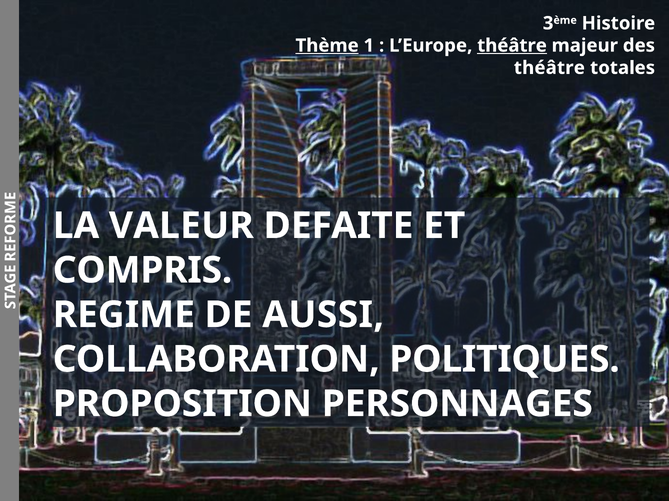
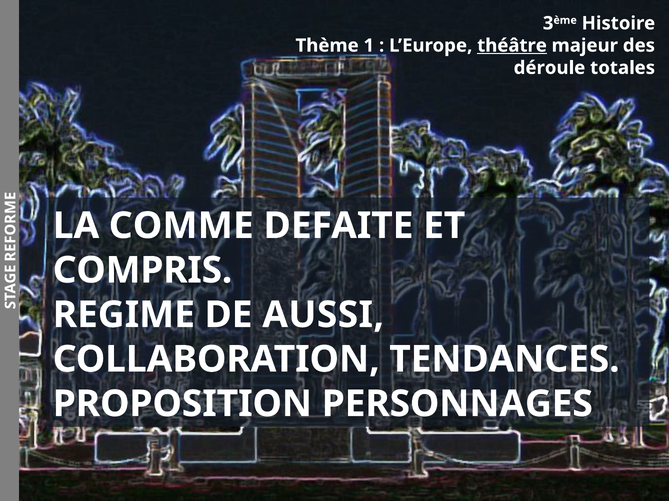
Thème underline: present -> none
théâtre at (549, 68): théâtre -> déroule
VALEUR: VALEUR -> COMME
POLITIQUES: POLITIQUES -> TENDANCES
